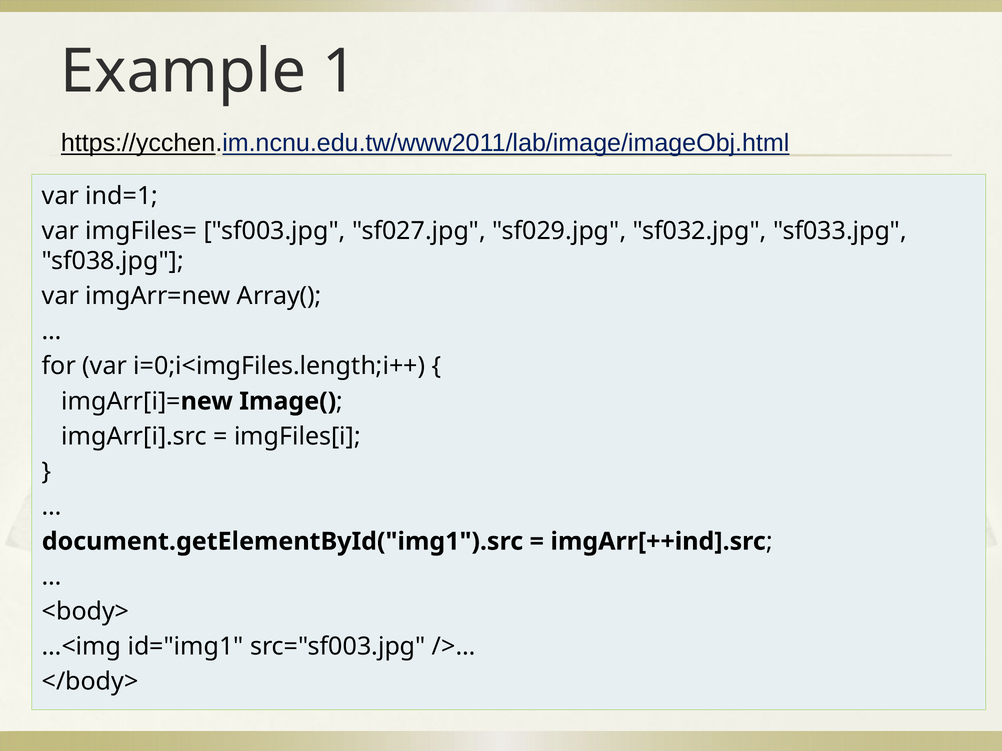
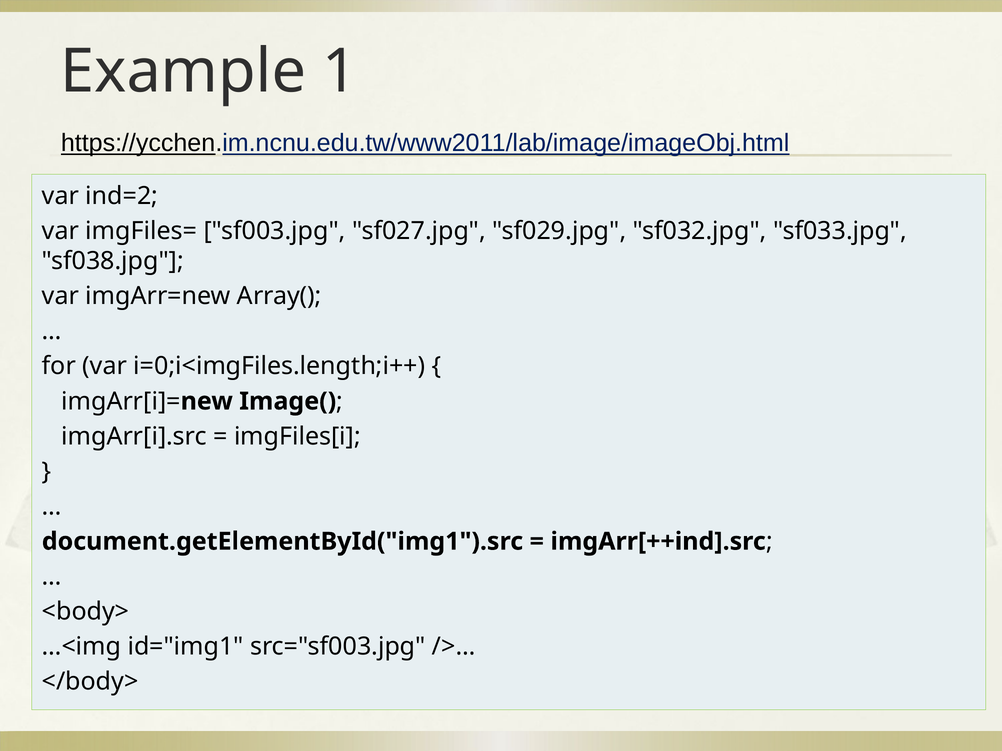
ind=1: ind=1 -> ind=2
